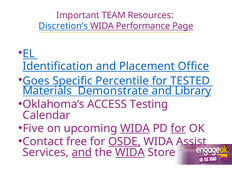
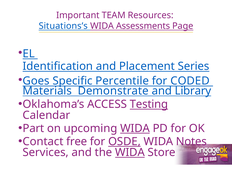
Discretion’s: Discretion’s -> Situations’s
Performance: Performance -> Assessments
Office: Office -> Series
TESTED: TESTED -> CODED
Testing underline: none -> present
Five: Five -> Part
for at (178, 128) underline: present -> none
Assist: Assist -> Notes
and at (82, 152) underline: present -> none
